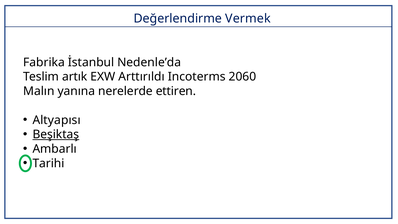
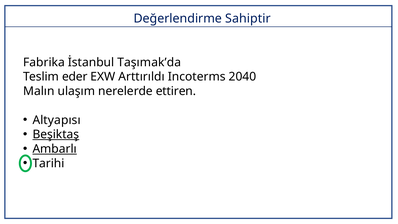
Vermek: Vermek -> Sahiptir
Nedenle’da: Nedenle’da -> Taşımak’da
artık: artık -> eder
2060: 2060 -> 2040
yanına: yanına -> ulaşım
Ambarlı underline: none -> present
